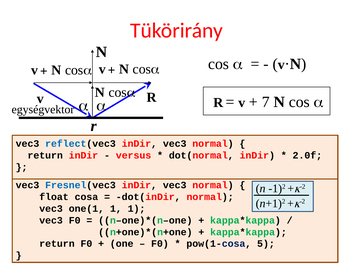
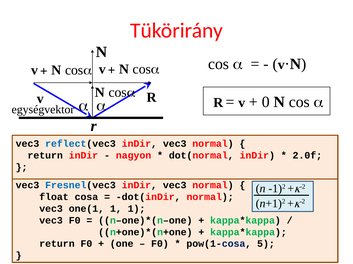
7: 7 -> 0
versus: versus -> nagyon
